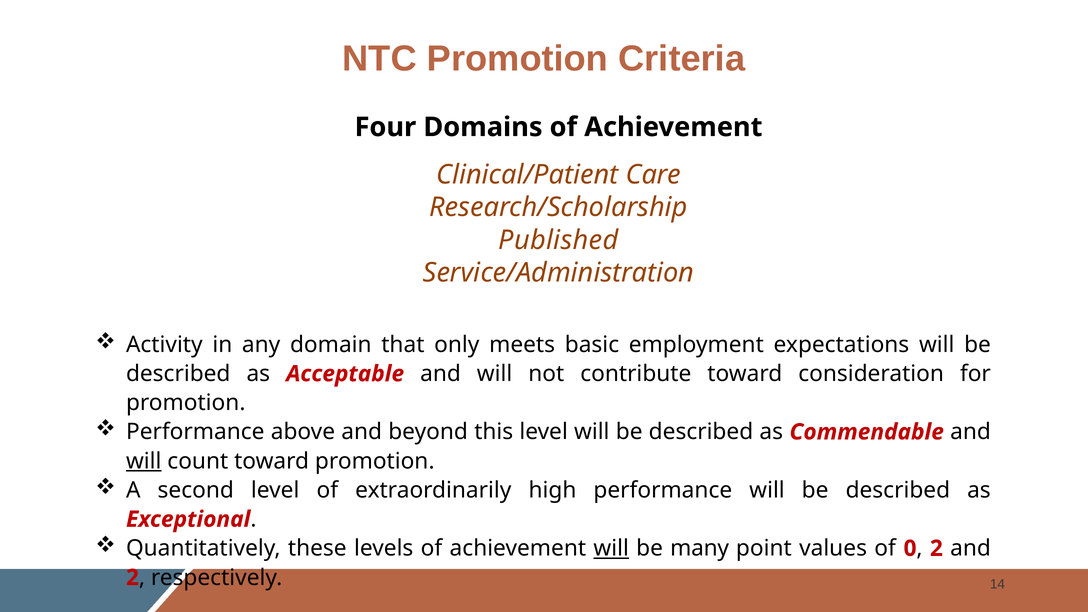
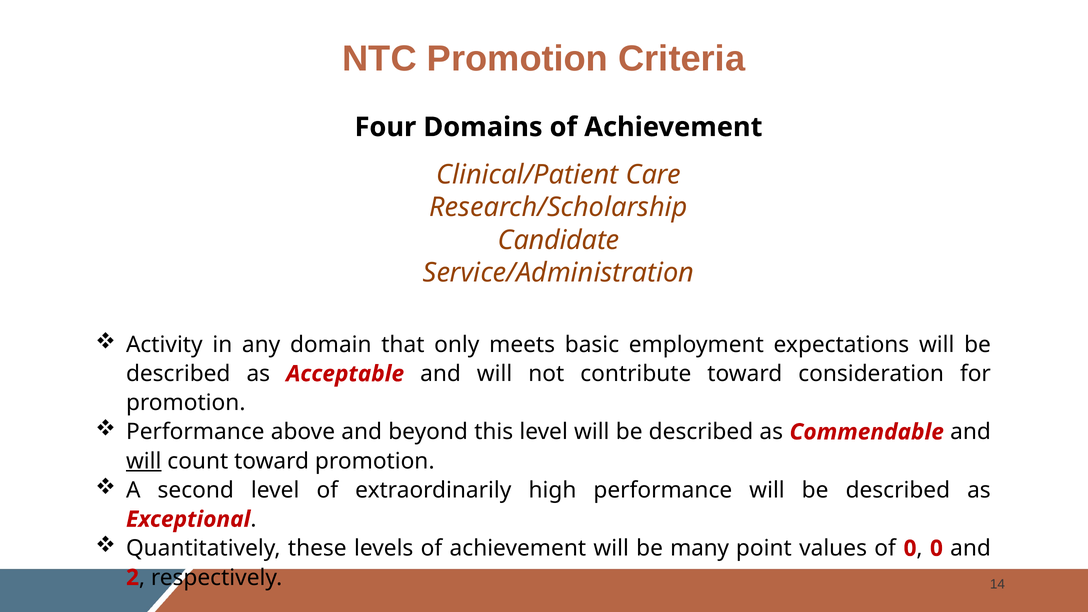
Published: Published -> Candidate
will at (611, 548) underline: present -> none
2 at (936, 548): 2 -> 0
